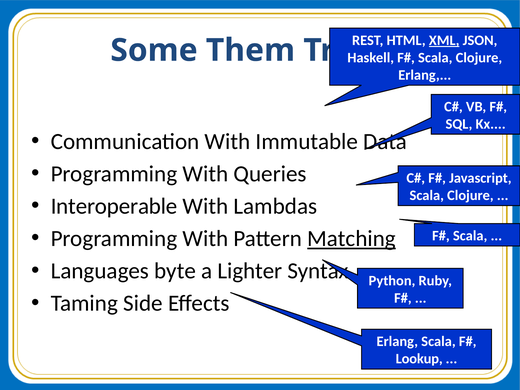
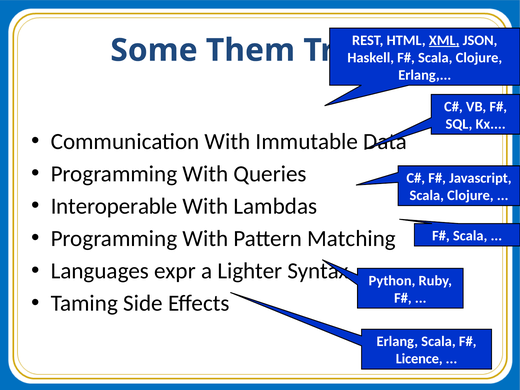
Matching underline: present -> none
byte: byte -> expr
Lookup: Lookup -> Licence
